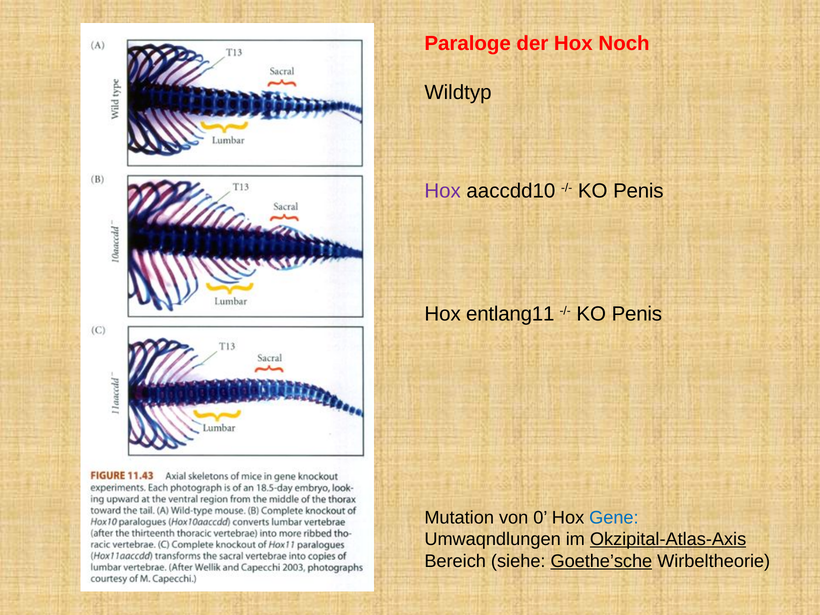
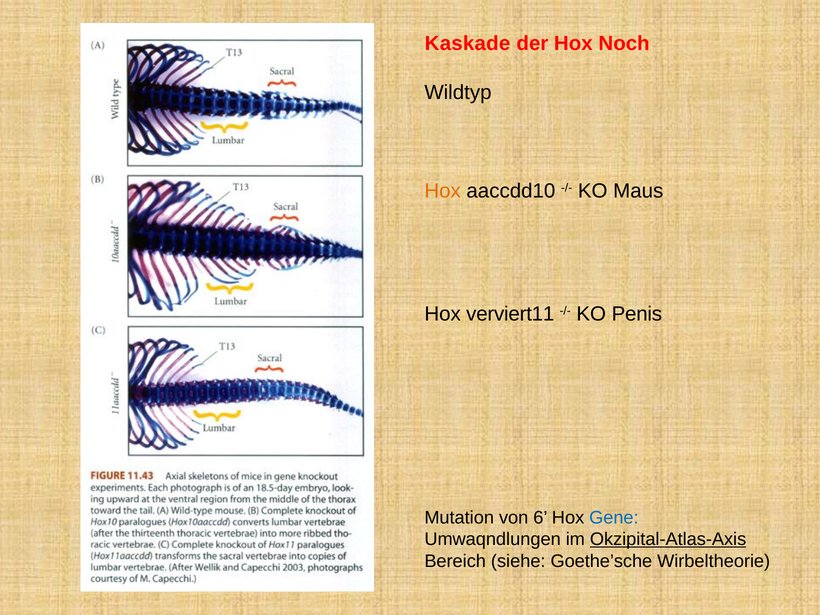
Paraloge: Paraloge -> Kaskade
Hox at (443, 191) colour: purple -> orange
Penis at (638, 191): Penis -> Maus
entlang11: entlang11 -> verviert11
0: 0 -> 6
Goethe’sche underline: present -> none
